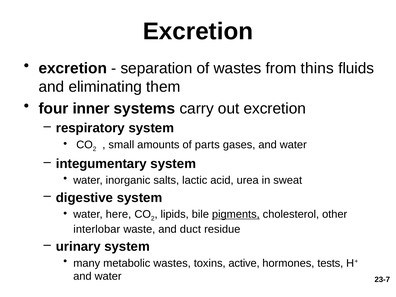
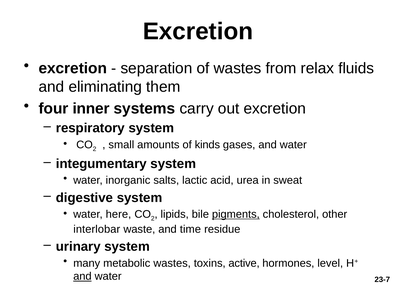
thins: thins -> relax
parts: parts -> kinds
duct: duct -> time
tests: tests -> level
and at (82, 276) underline: none -> present
